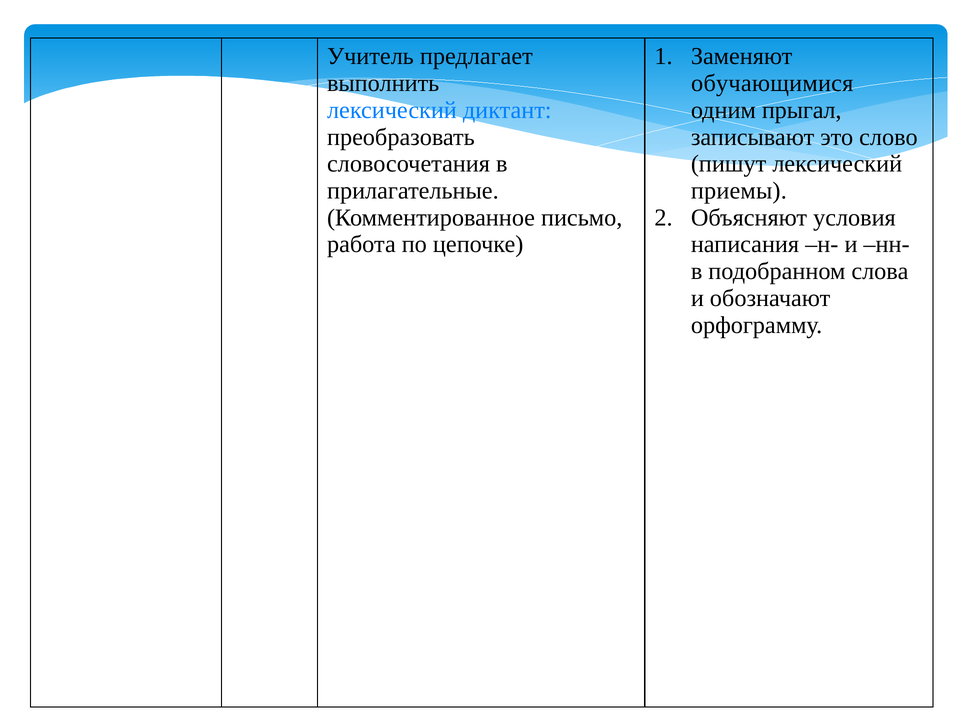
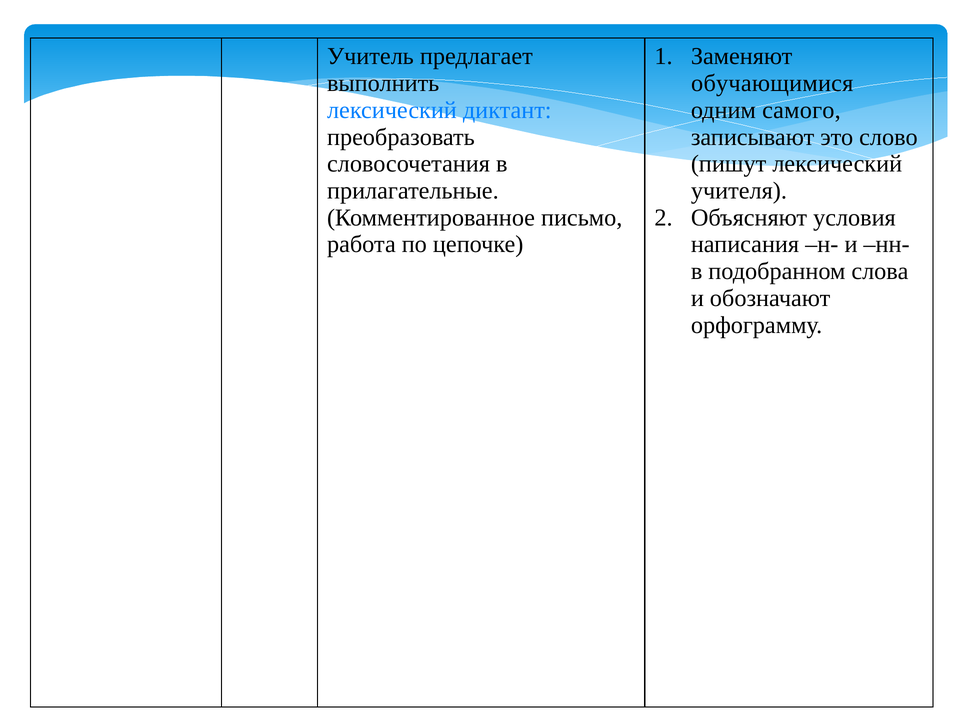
прыгал: прыгал -> самого
приемы: приемы -> учителя
